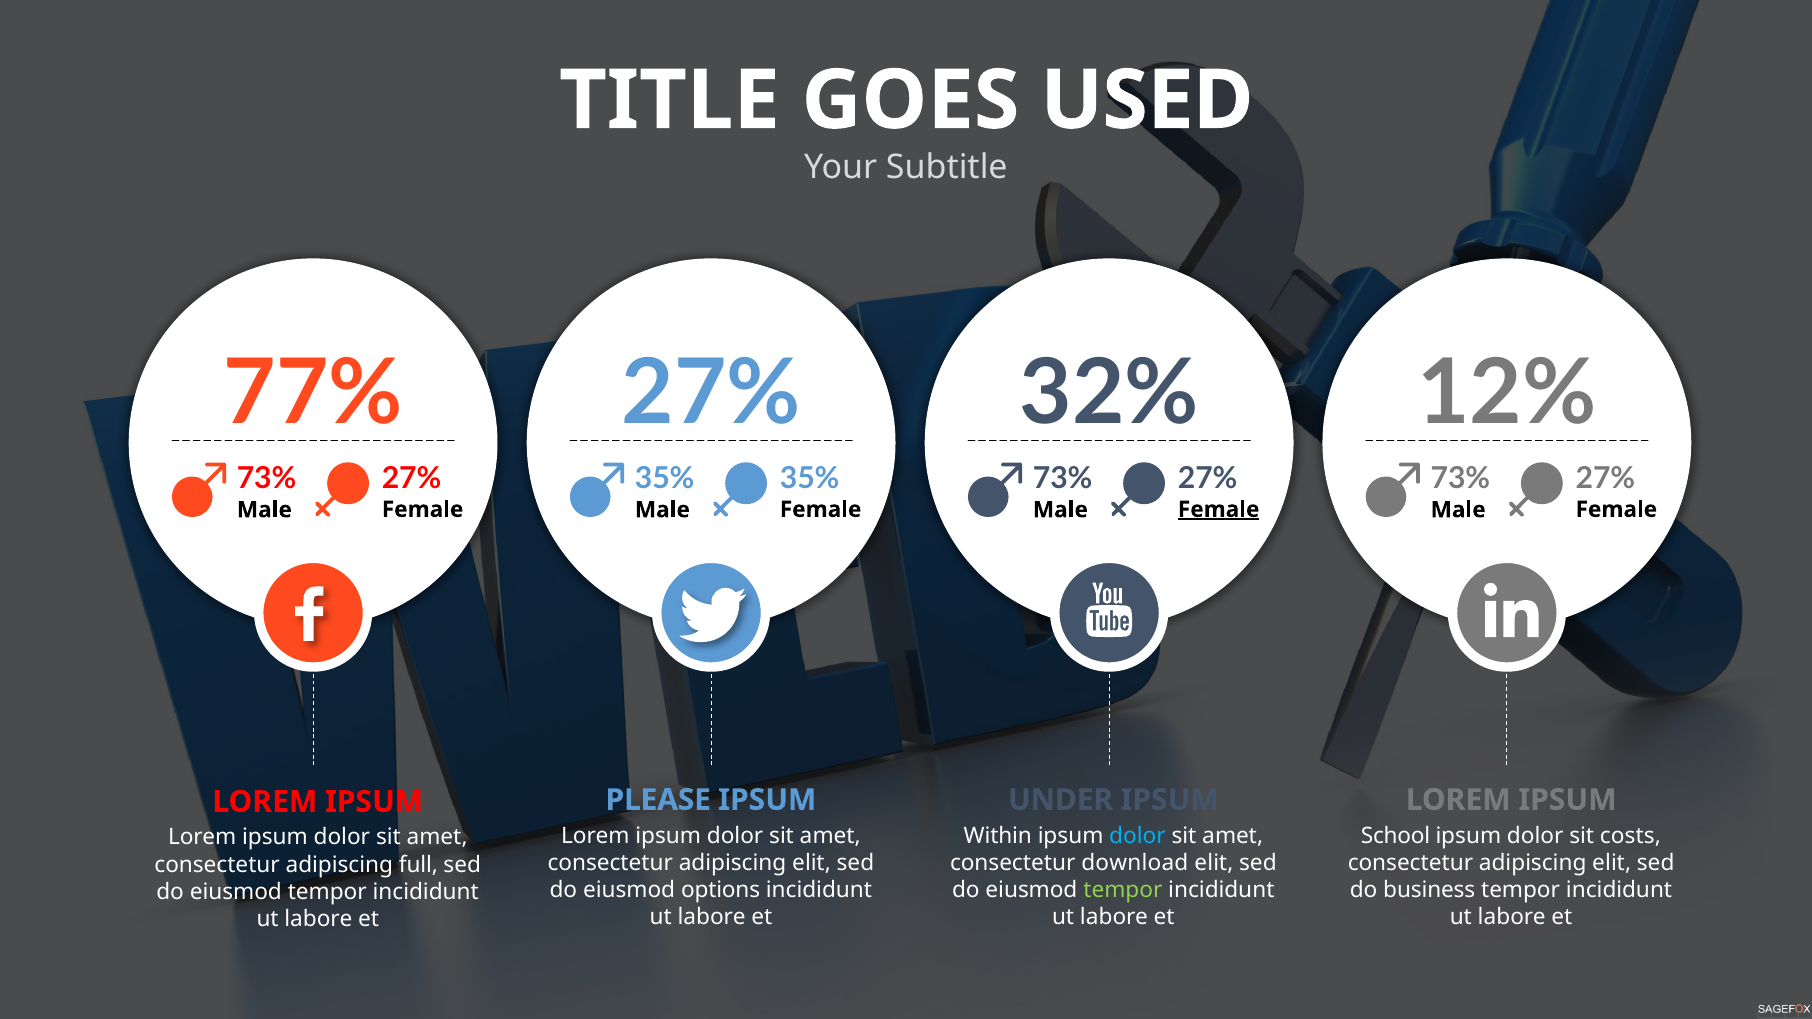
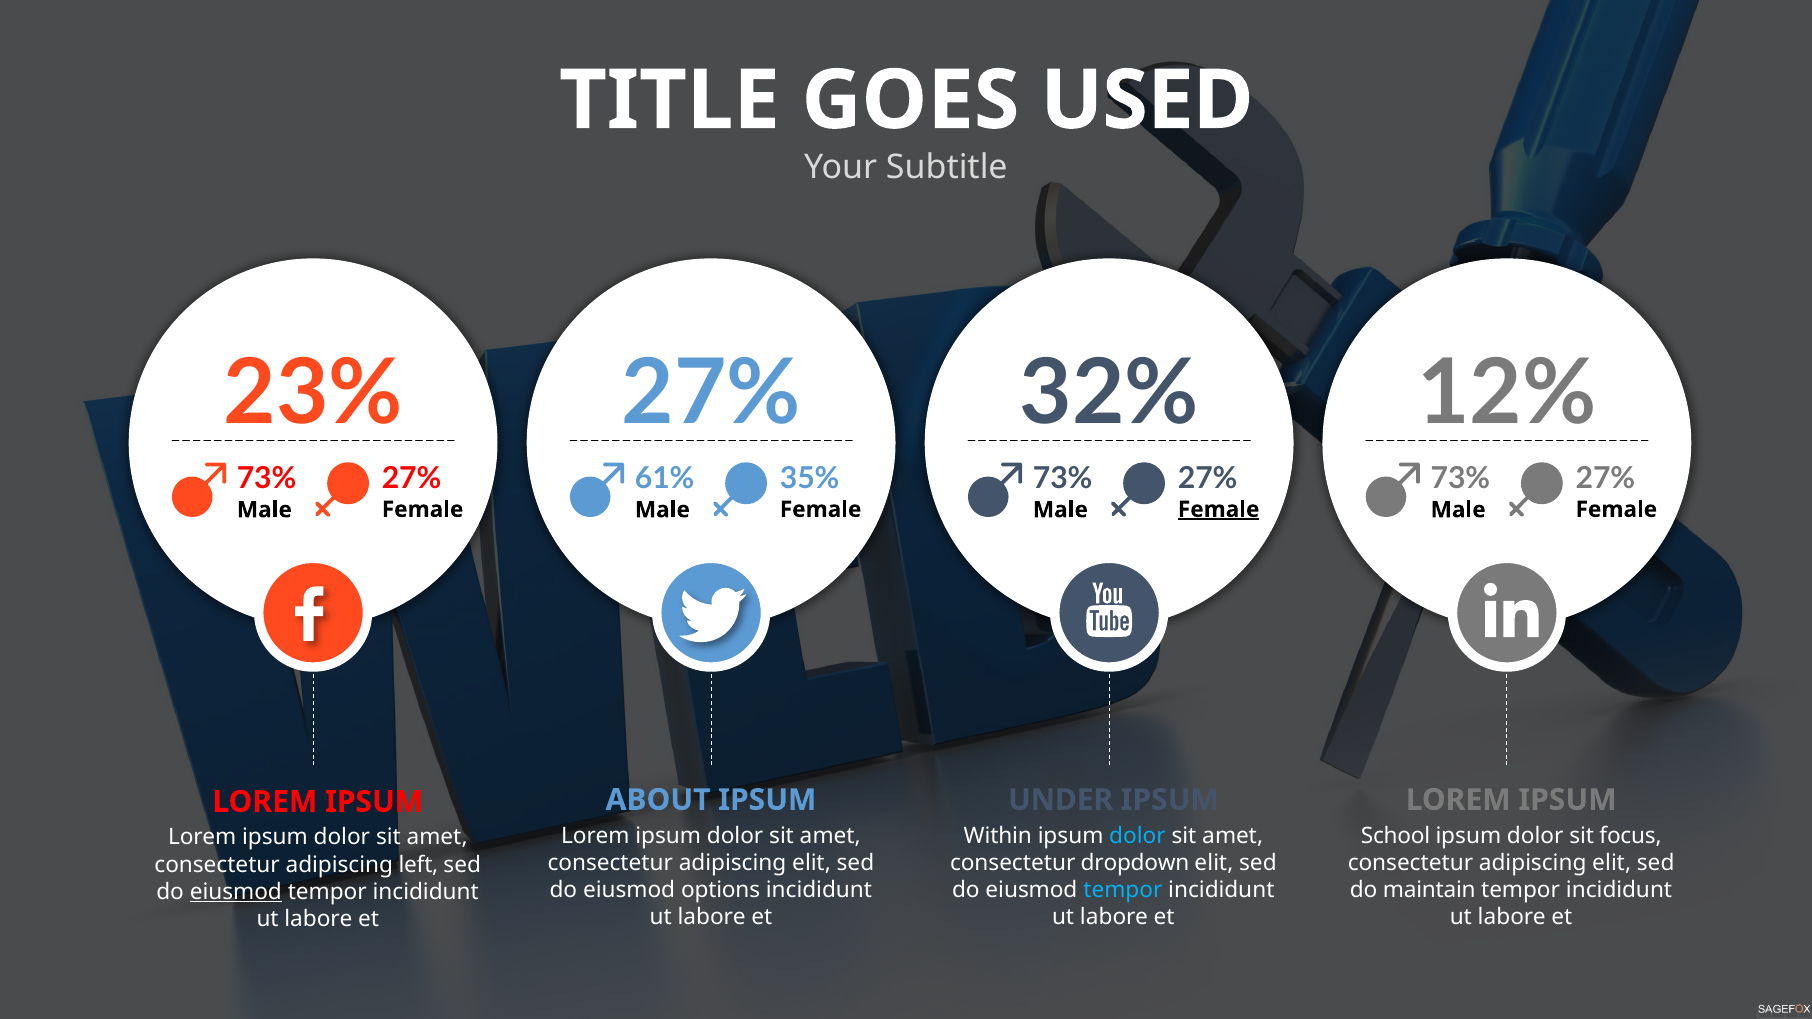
77%: 77% -> 23%
35% at (665, 479): 35% -> 61%
PLEASE: PLEASE -> ABOUT
costs: costs -> focus
download: download -> dropdown
full: full -> left
tempor at (1123, 890) colour: light green -> light blue
business: business -> maintain
eiusmod at (236, 892) underline: none -> present
